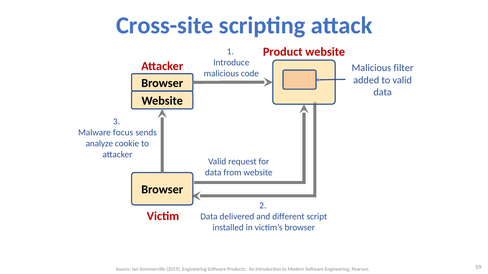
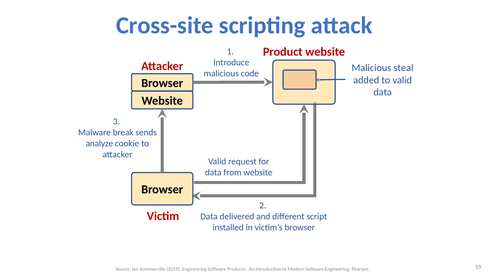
filter: filter -> steal
focus: focus -> break
